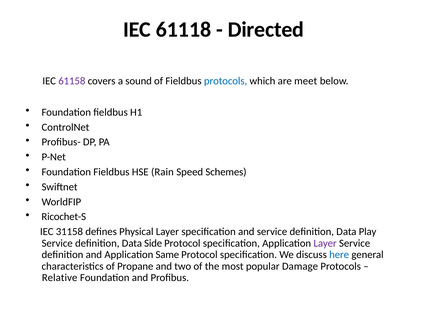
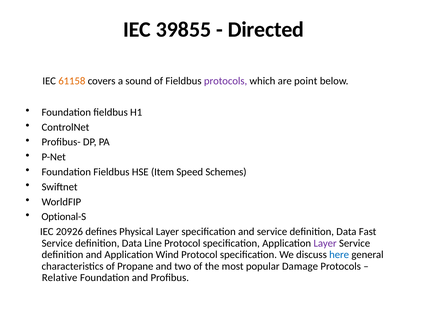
61118: 61118 -> 39855
61158 colour: purple -> orange
protocols at (226, 81) colour: blue -> purple
meet: meet -> point
Rain: Rain -> Item
Ricochet-S: Ricochet-S -> Optional-S
31158: 31158 -> 20926
Play: Play -> Fast
Side: Side -> Line
Same: Same -> Wind
